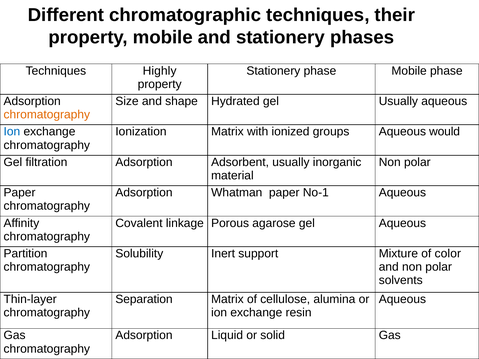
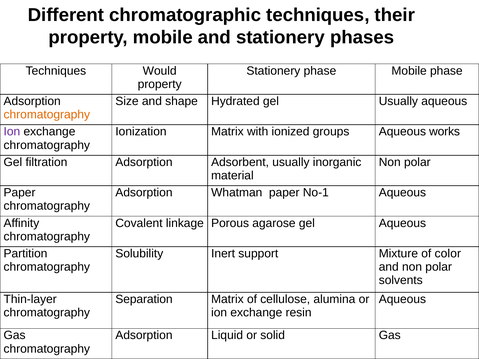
Highly: Highly -> Would
Ion at (12, 132) colour: blue -> purple
would: would -> works
